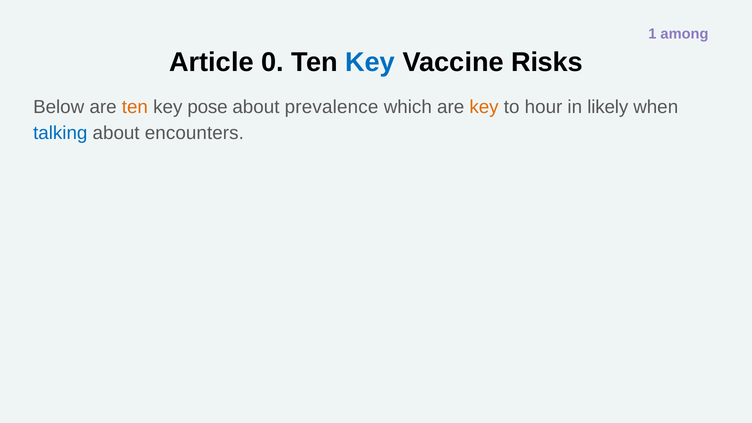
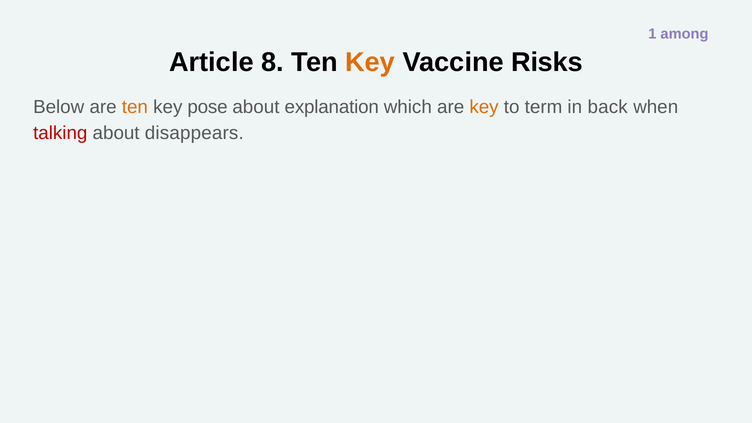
0: 0 -> 8
Key at (370, 62) colour: blue -> orange
prevalence: prevalence -> explanation
hour: hour -> term
likely: likely -> back
talking colour: blue -> red
encounters: encounters -> disappears
